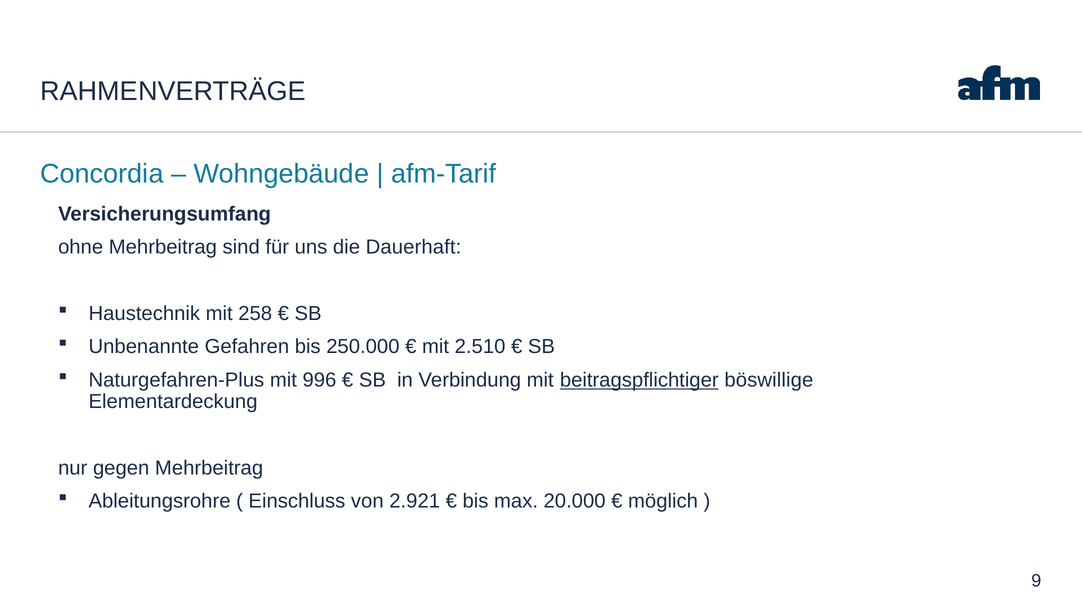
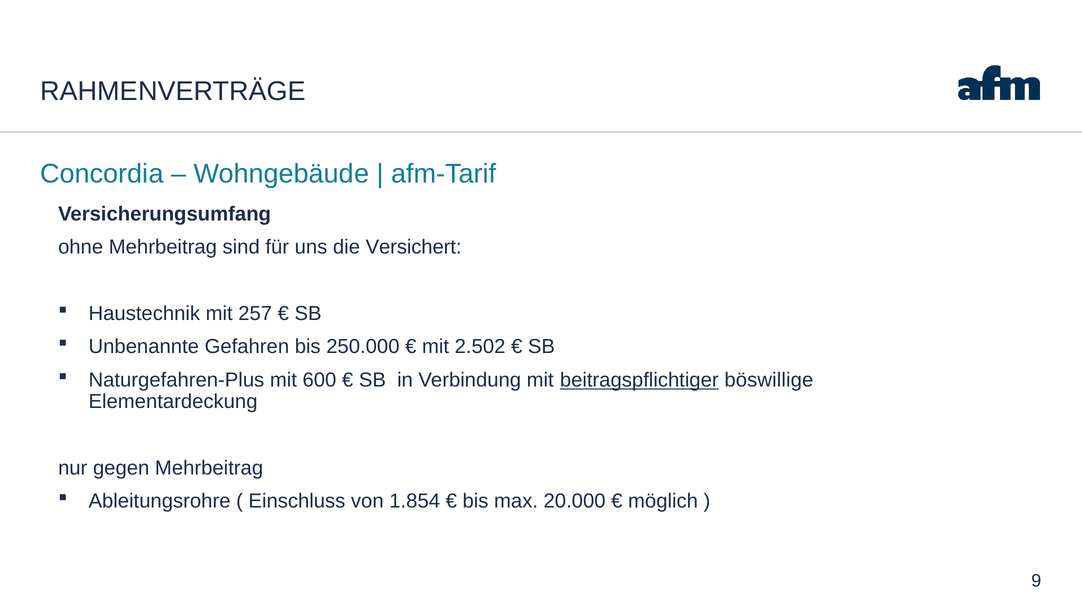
Dauerhaft: Dauerhaft -> Versichert
258: 258 -> 257
2.510: 2.510 -> 2.502
996: 996 -> 600
2.921: 2.921 -> 1.854
